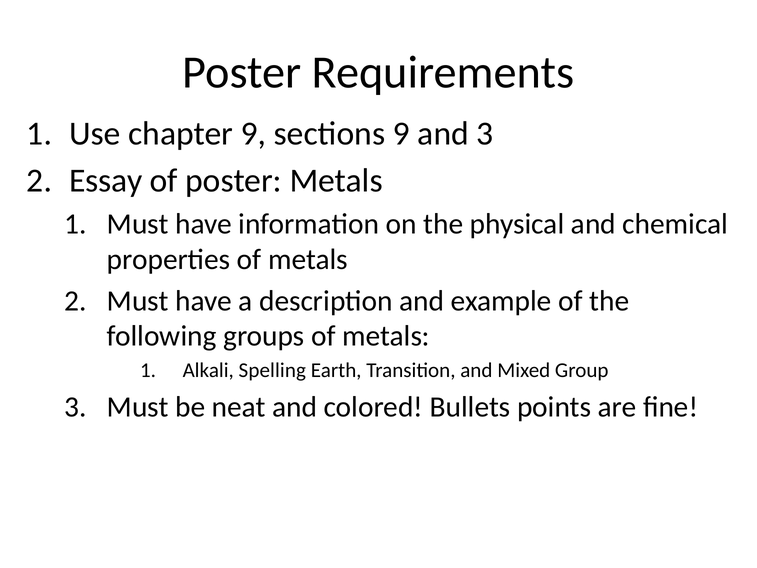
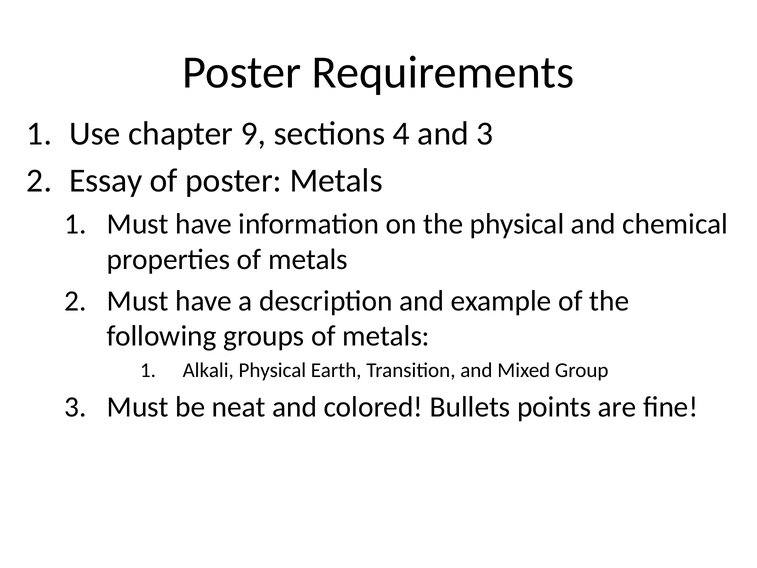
sections 9: 9 -> 4
Alkali Spelling: Spelling -> Physical
